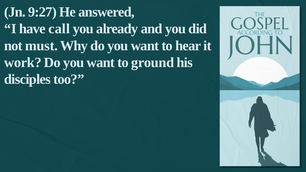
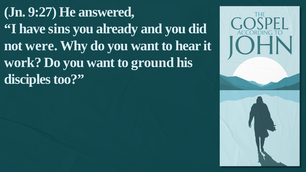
call: call -> sins
must: must -> were
